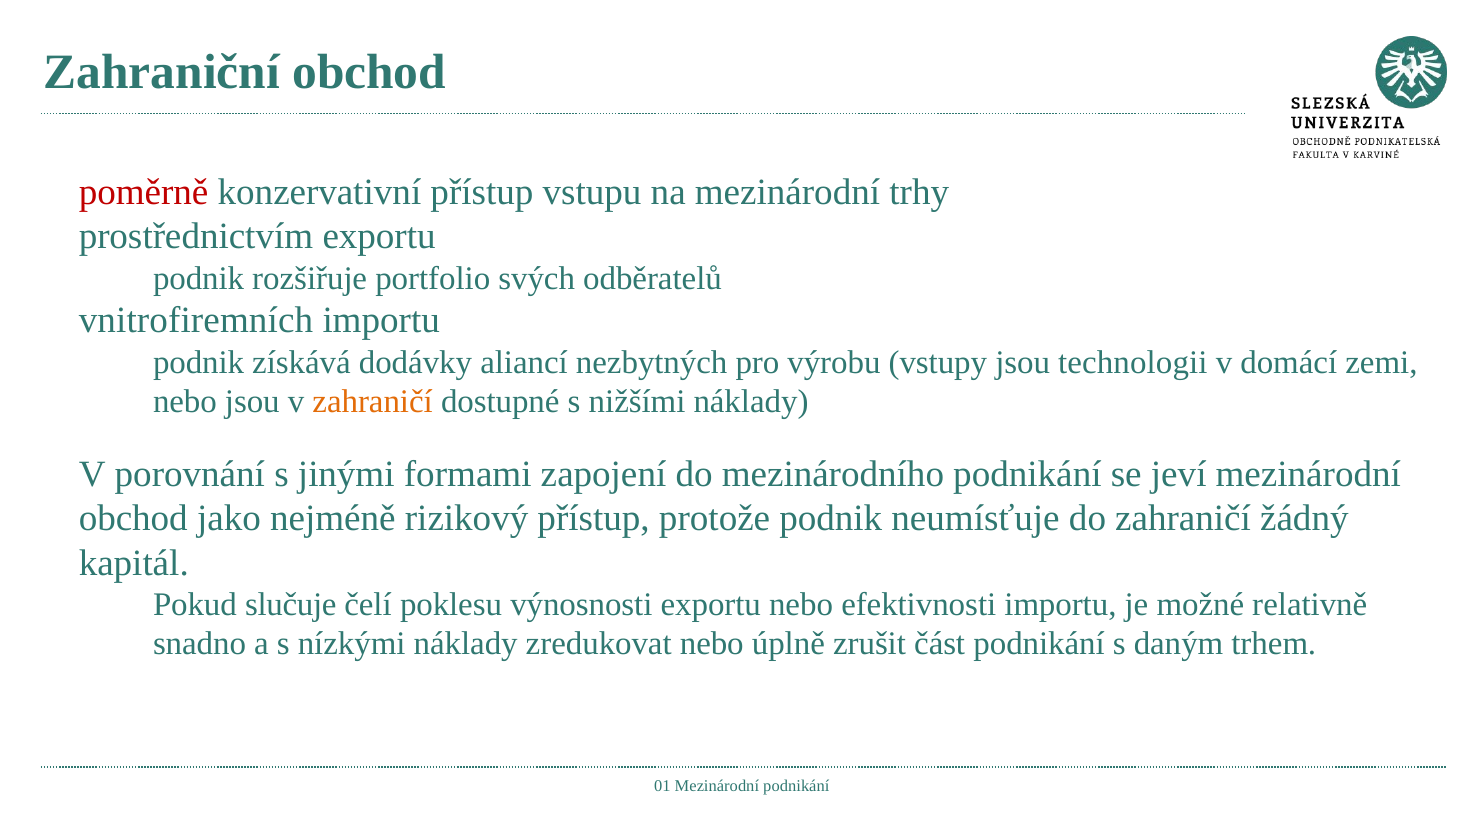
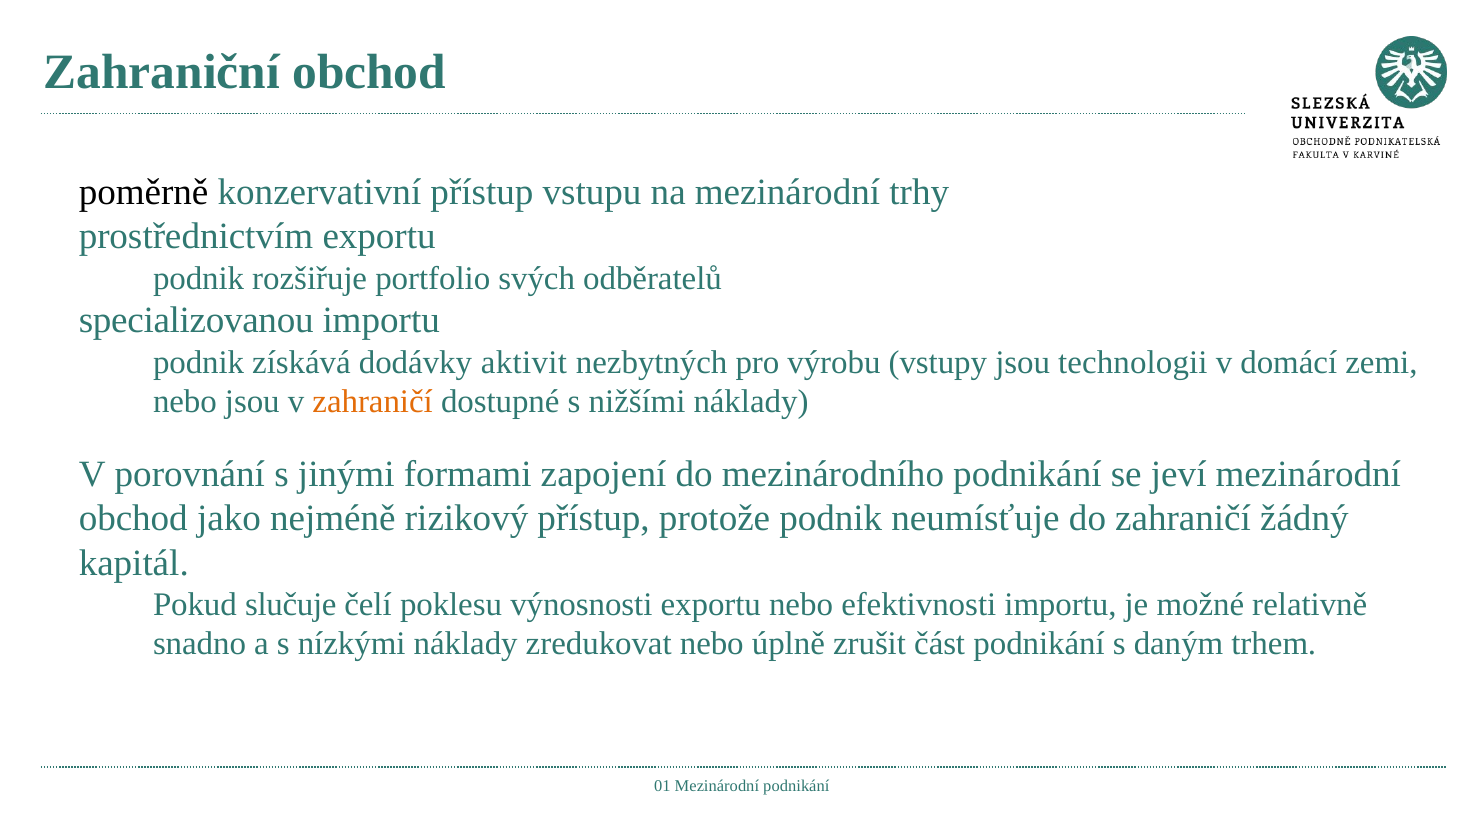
poměrně colour: red -> black
vnitrofiremních: vnitrofiremních -> specializovanou
aliancí: aliancí -> aktivit
